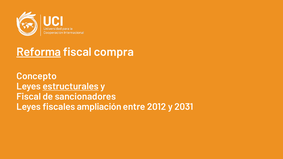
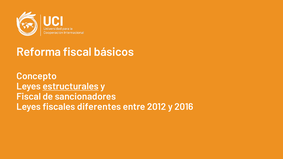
Reforma underline: present -> none
compra: compra -> básicos
ampliación: ampliación -> diferentes
2031: 2031 -> 2016
